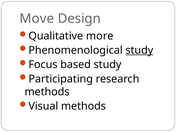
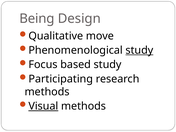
Move: Move -> Being
more: more -> move
Visual underline: none -> present
